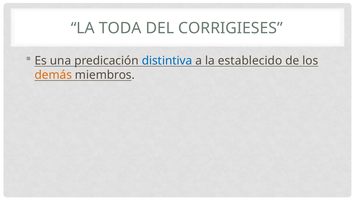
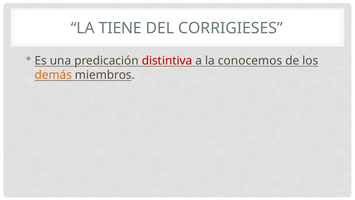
TODA: TODA -> TIENE
distintiva colour: blue -> red
establecido: establecido -> conocemos
